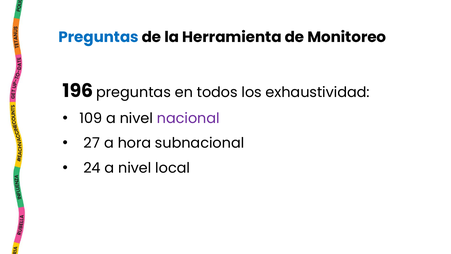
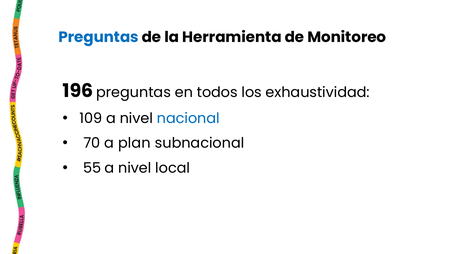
nacional colour: purple -> blue
27: 27 -> 70
hora: hora -> plan
24: 24 -> 55
